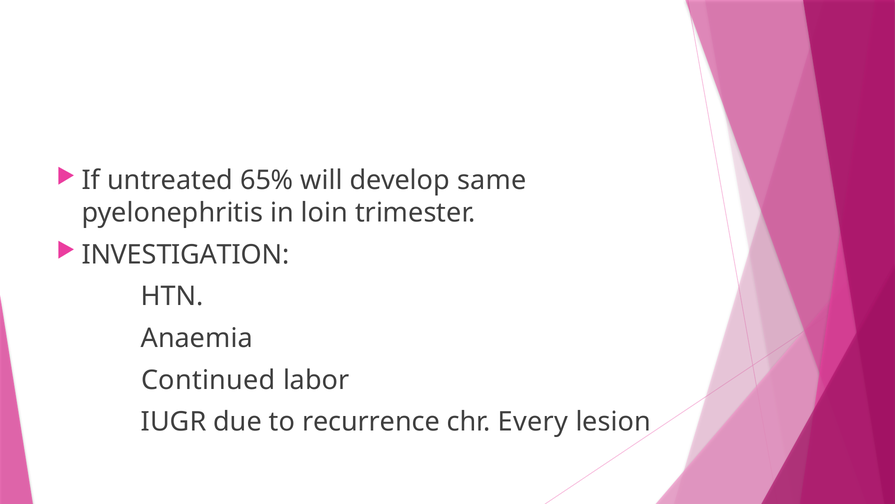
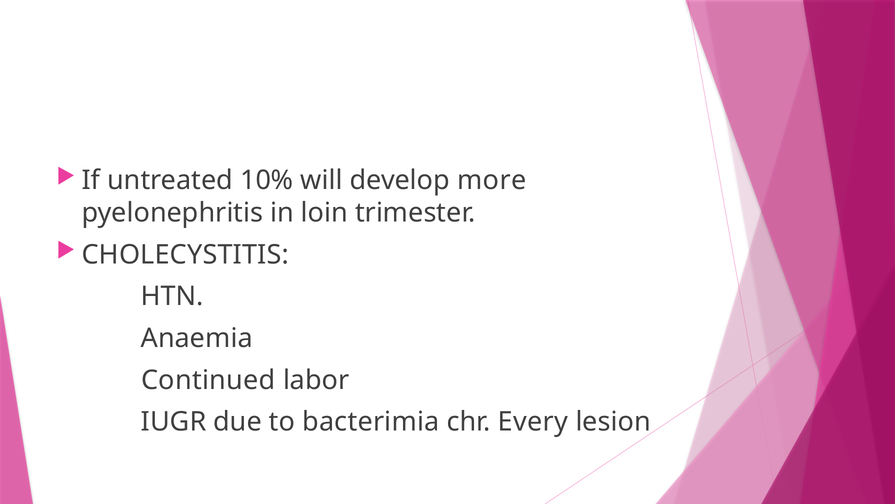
65%: 65% -> 10%
same: same -> more
INVESTIGATION: INVESTIGATION -> CHOLECYSTITIS
recurrence: recurrence -> bacterimia
